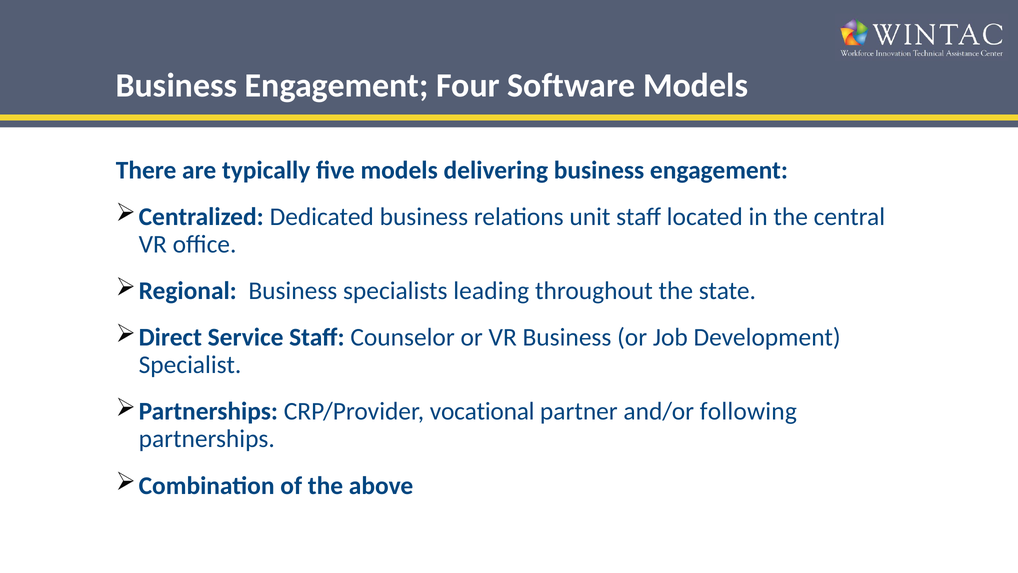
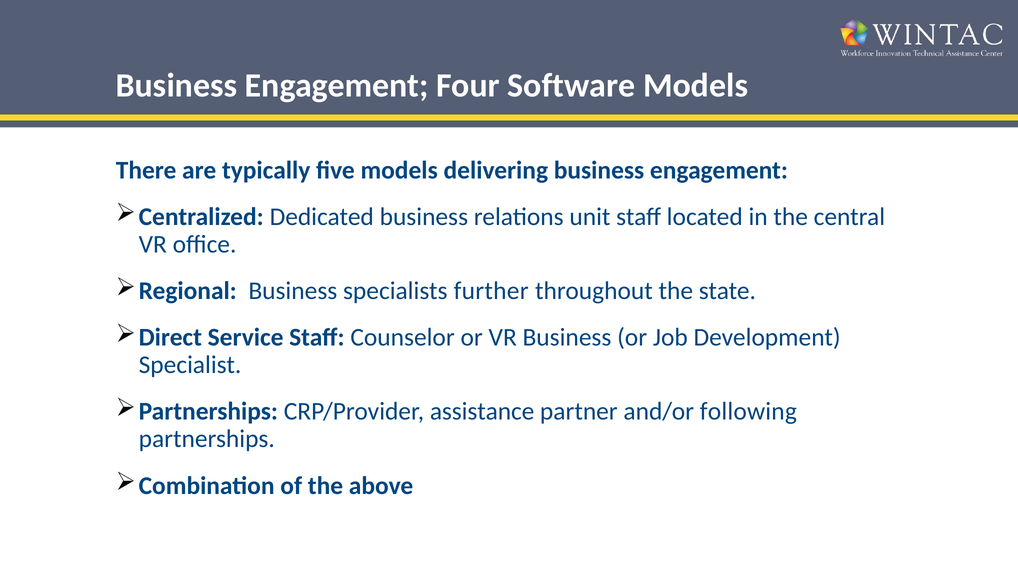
leading: leading -> further
vocational: vocational -> assistance
